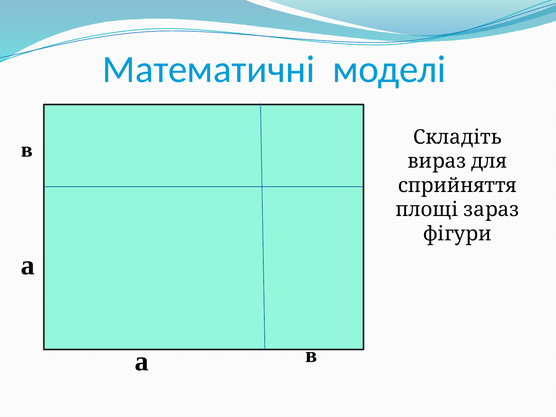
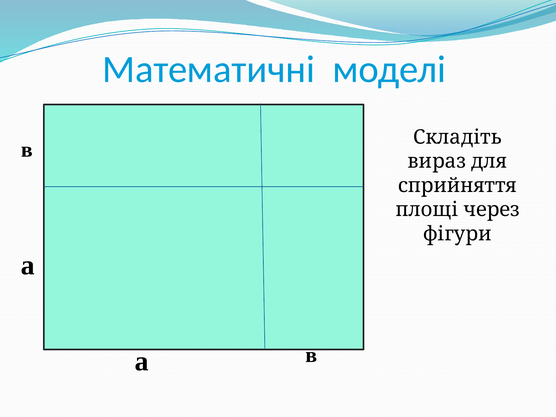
зараз: зараз -> через
